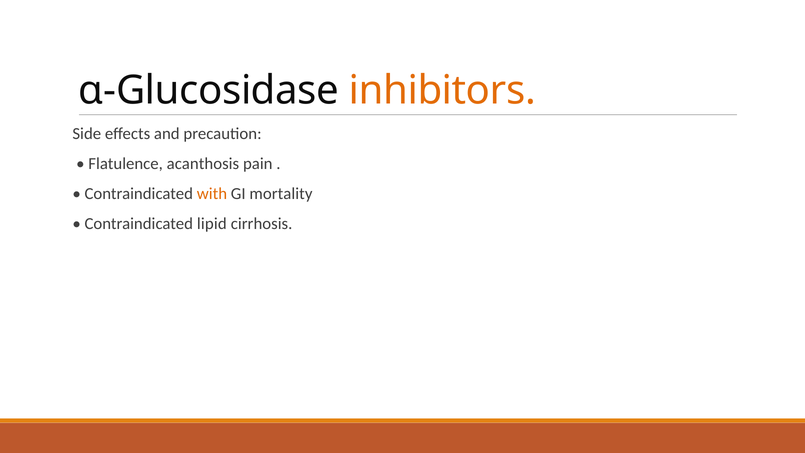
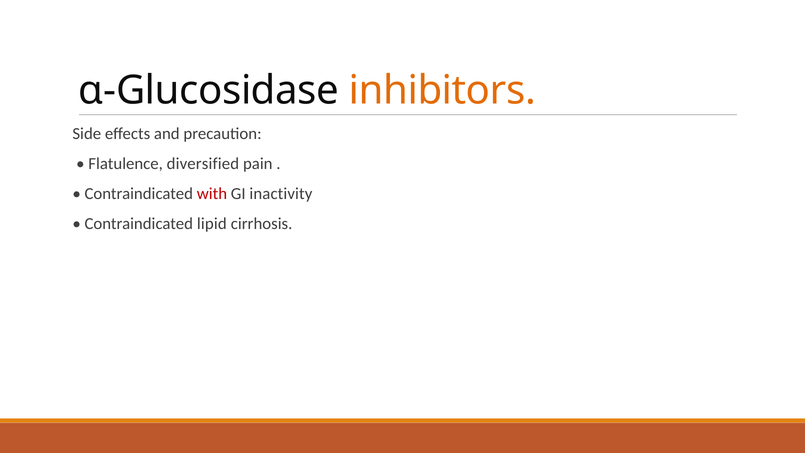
acanthosis: acanthosis -> diversified
with colour: orange -> red
mortality: mortality -> inactivity
